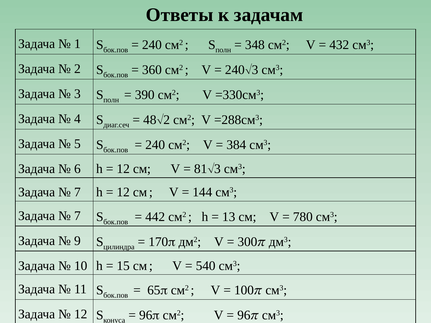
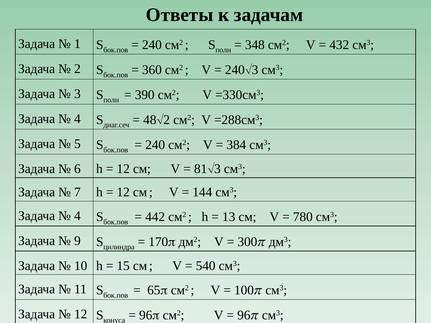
7 at (77, 216): 7 -> 4
